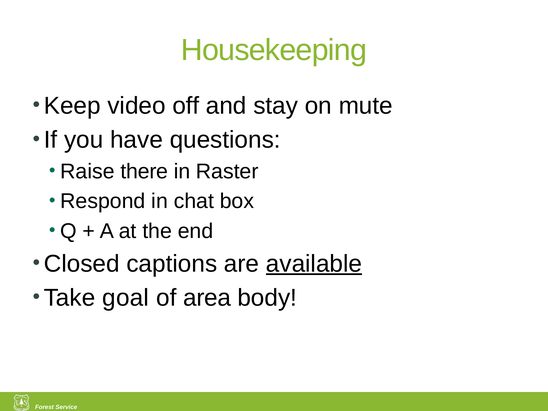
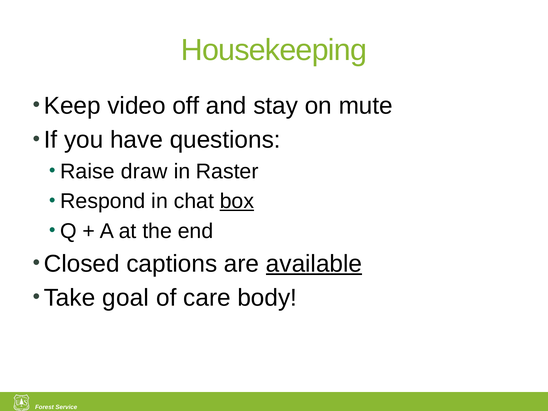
there: there -> draw
box underline: none -> present
area: area -> care
